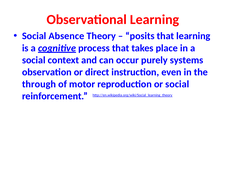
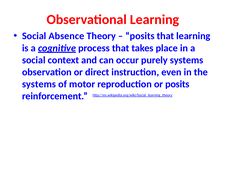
through at (39, 84): through -> systems
or social: social -> posits
